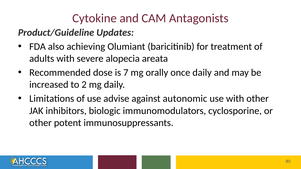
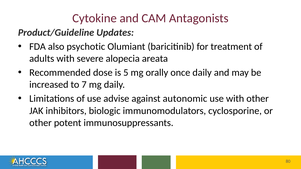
achieving: achieving -> psychotic
7: 7 -> 5
2: 2 -> 7
